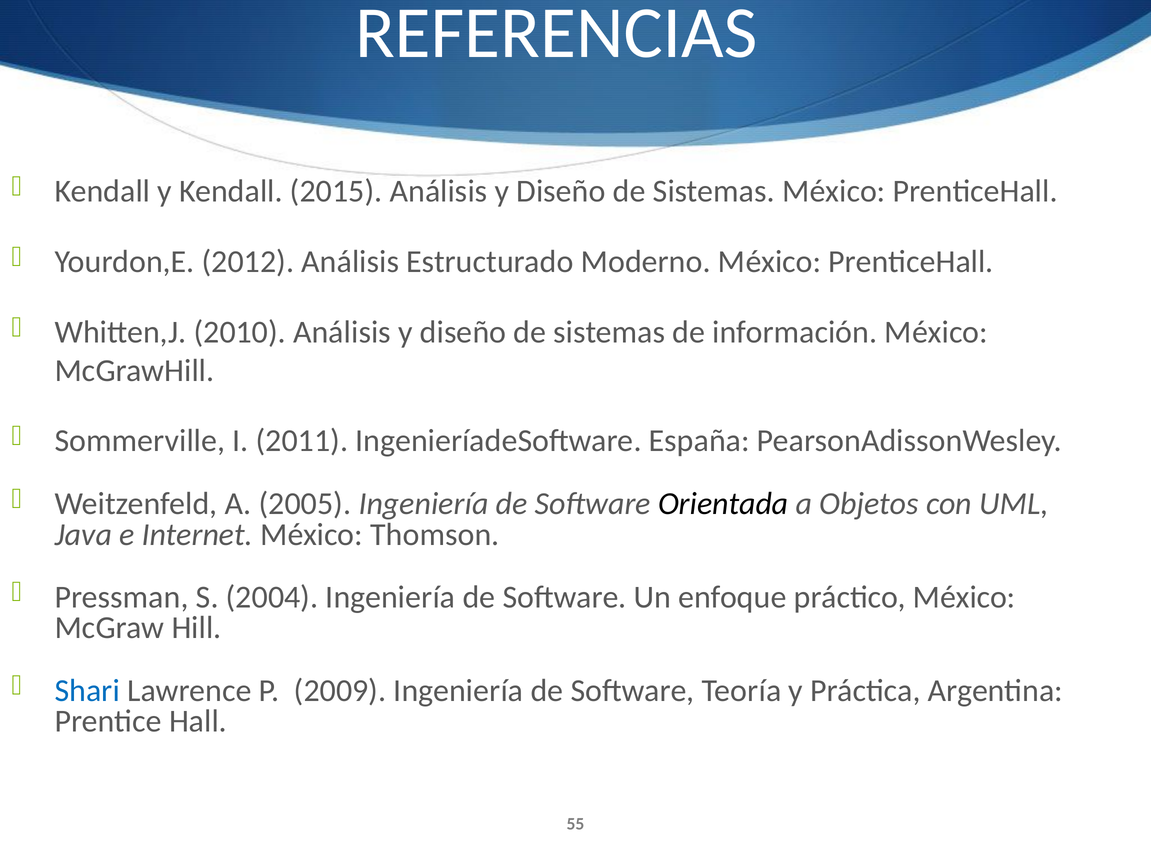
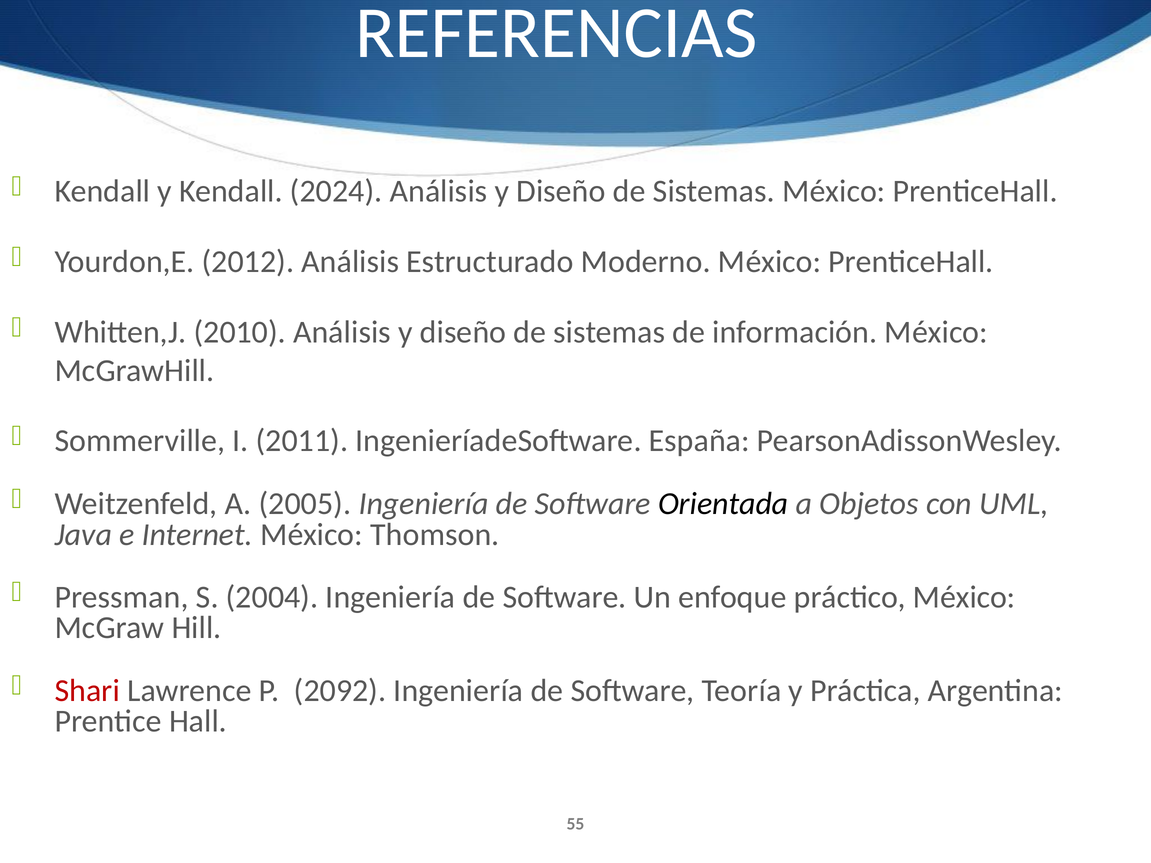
2015: 2015 -> 2024
Shari colour: blue -> red
2009: 2009 -> 2092
